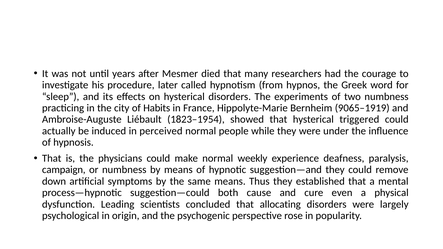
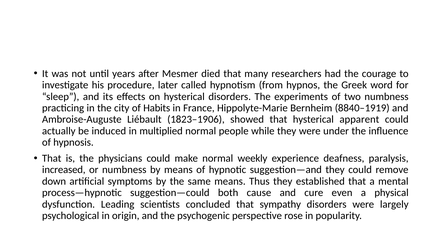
9065–1919: 9065–1919 -> 8840–1919
1823–1954: 1823–1954 -> 1823–1906
triggered: triggered -> apparent
perceived: perceived -> multiplied
campaign: campaign -> increased
allocating: allocating -> sympathy
